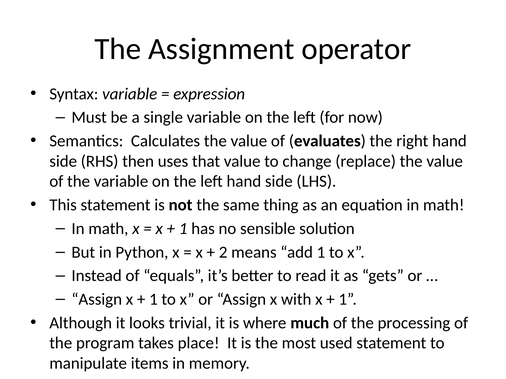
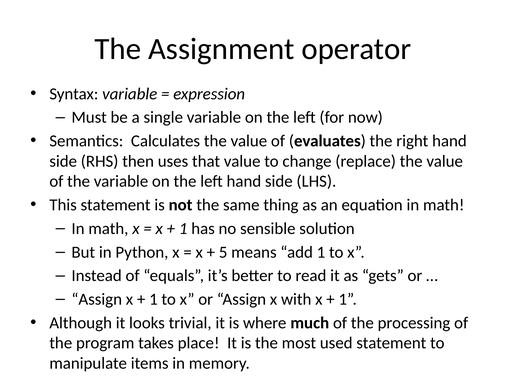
2: 2 -> 5
